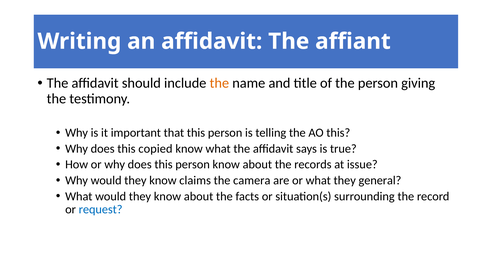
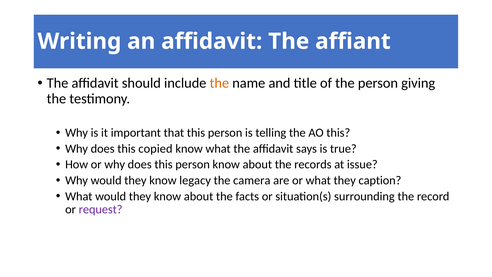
claims: claims -> legacy
general: general -> caption
request colour: blue -> purple
